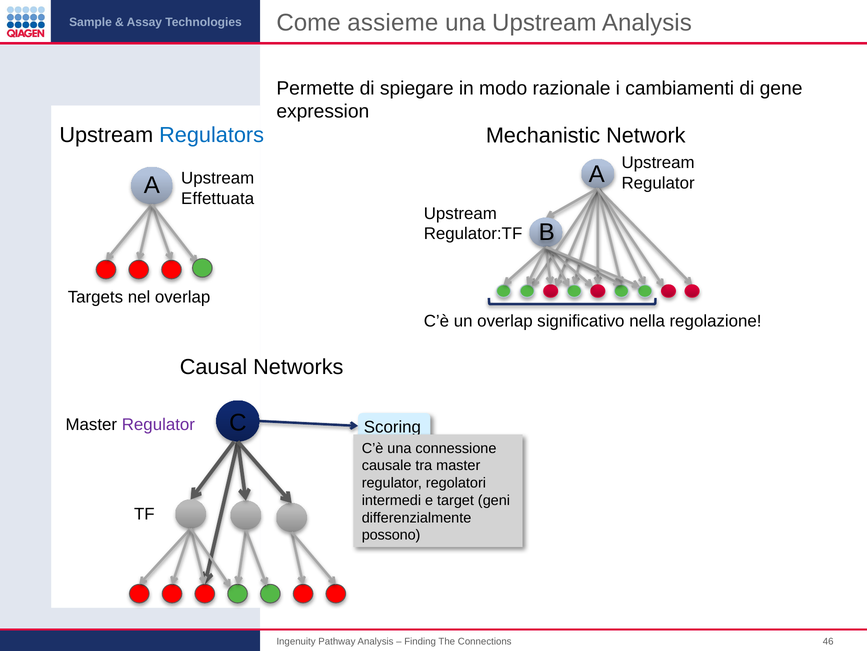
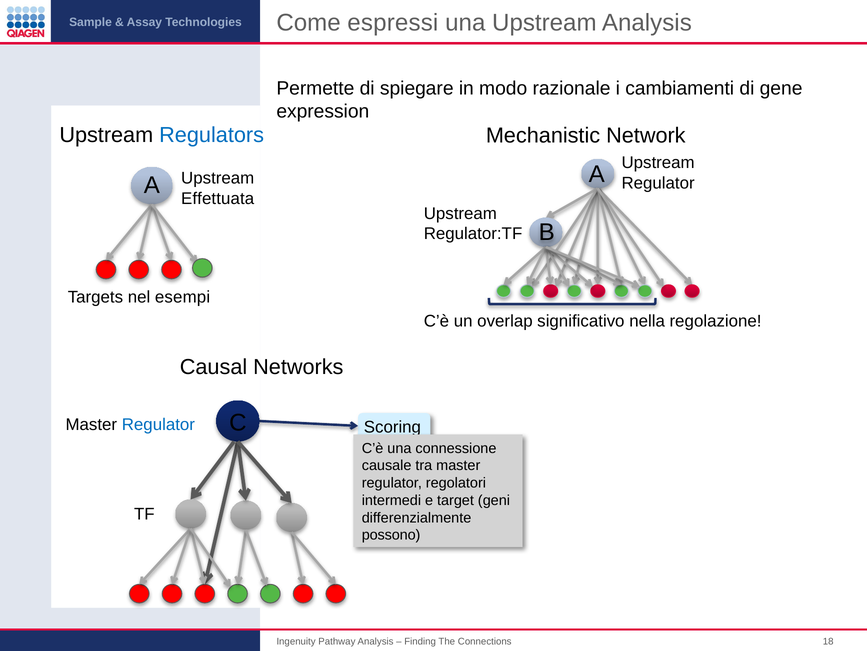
assieme: assieme -> espressi
nel overlap: overlap -> esempi
Regulator at (158, 424) colour: purple -> blue
46: 46 -> 18
